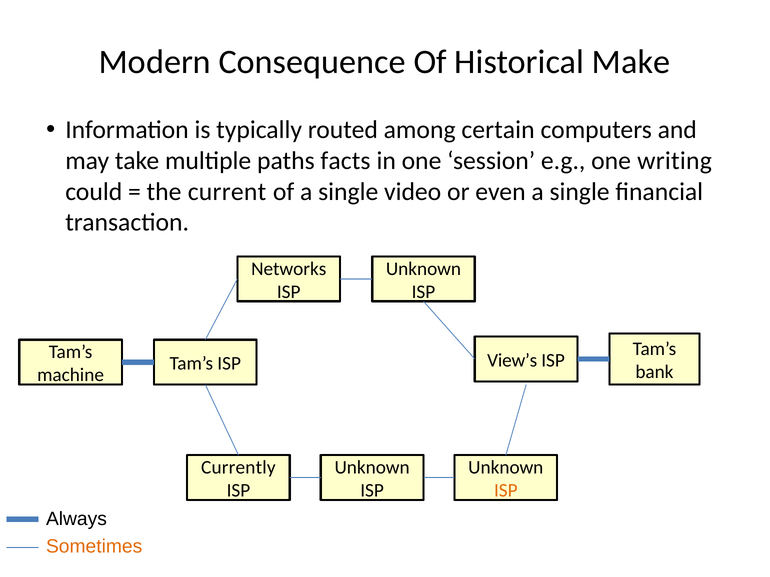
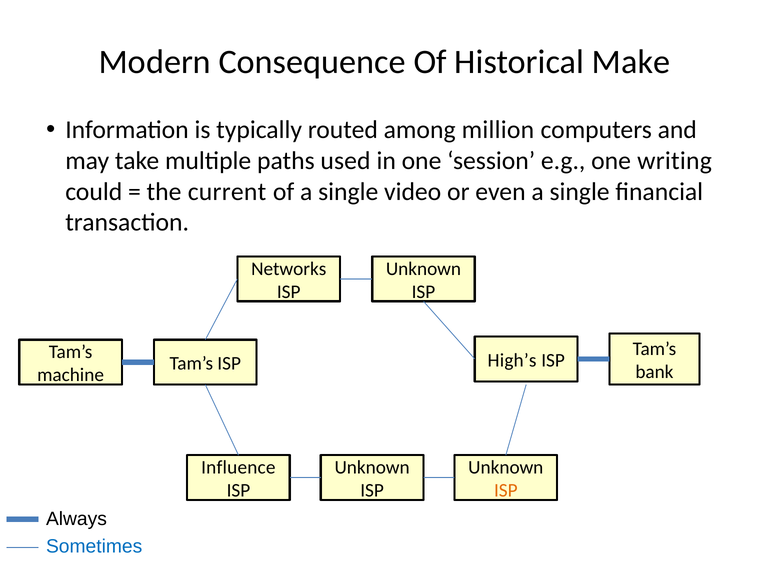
certain: certain -> million
facts: facts -> used
View’s: View’s -> High’s
Currently: Currently -> Influence
Sometimes colour: orange -> blue
